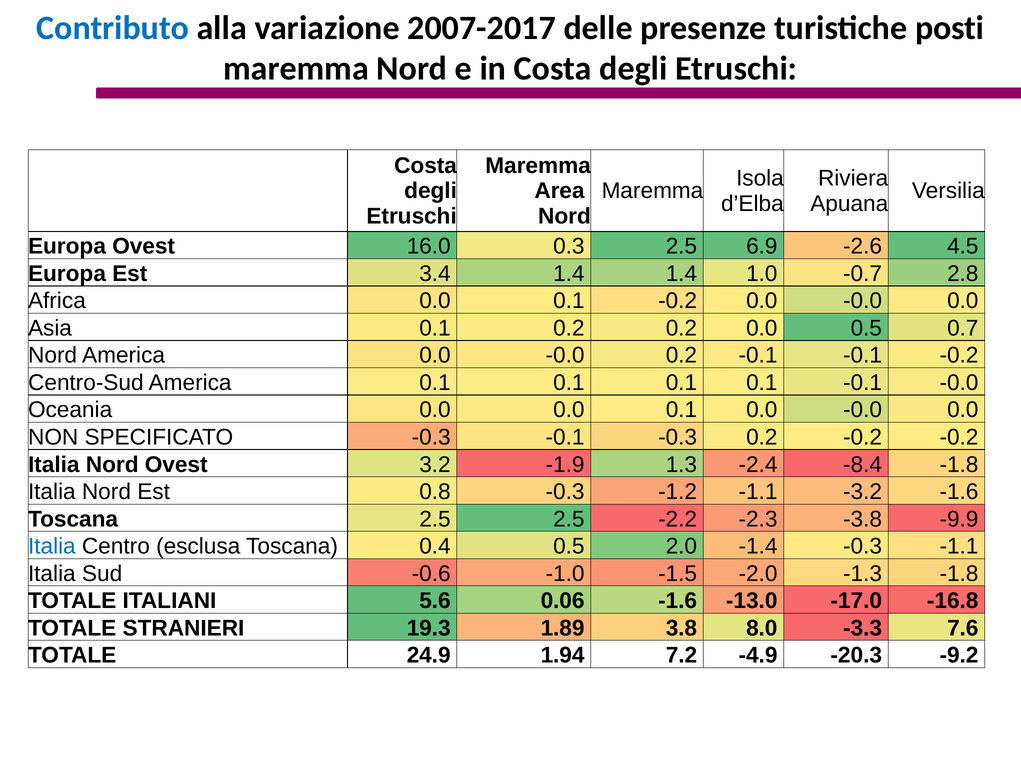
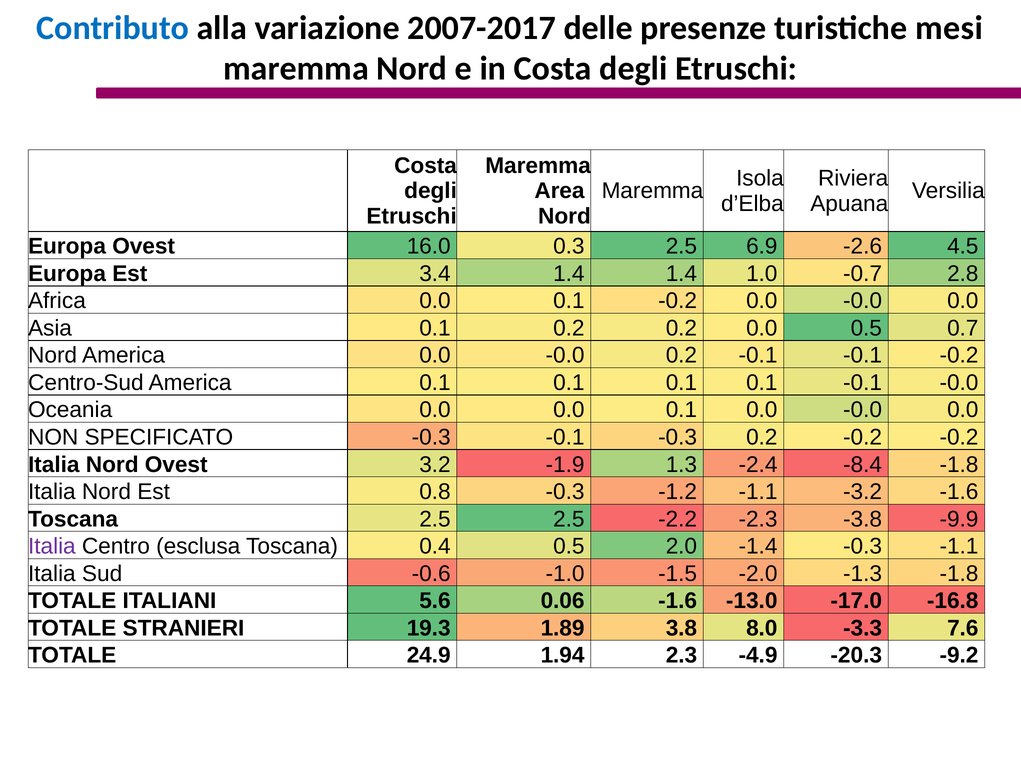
posti: posti -> mesi
Italia at (52, 546) colour: blue -> purple
7.2: 7.2 -> 2.3
